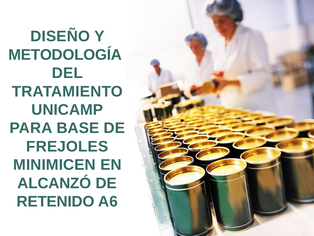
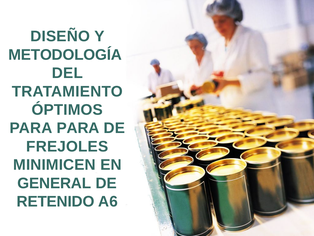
UNICAMP: UNICAMP -> ÓPTIMOS
PARA BASE: BASE -> PARA
ALCANZÓ: ALCANZÓ -> GENERAL
